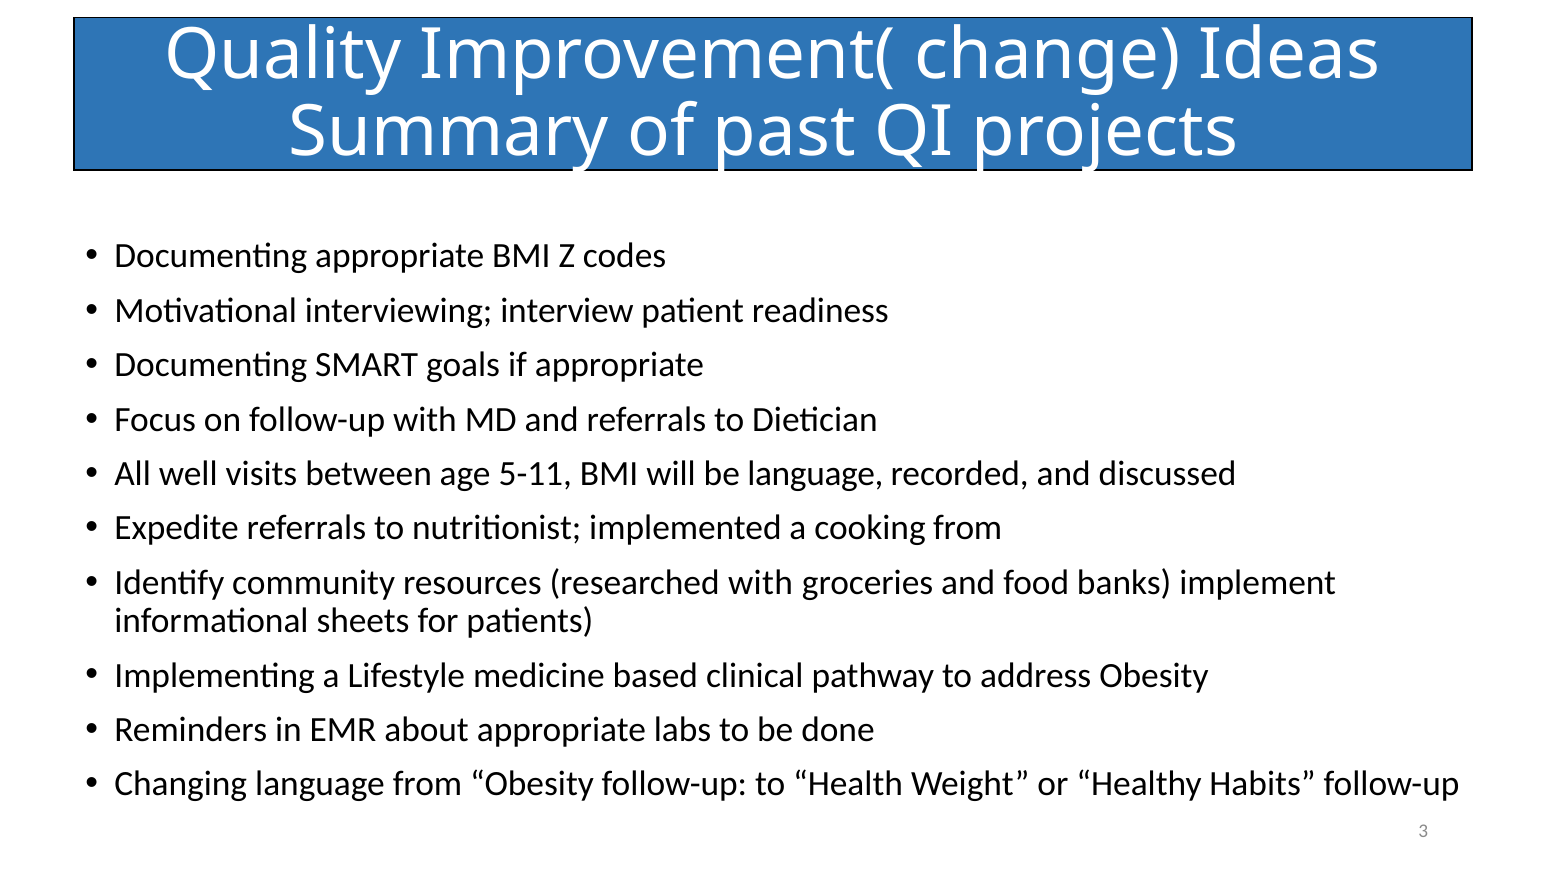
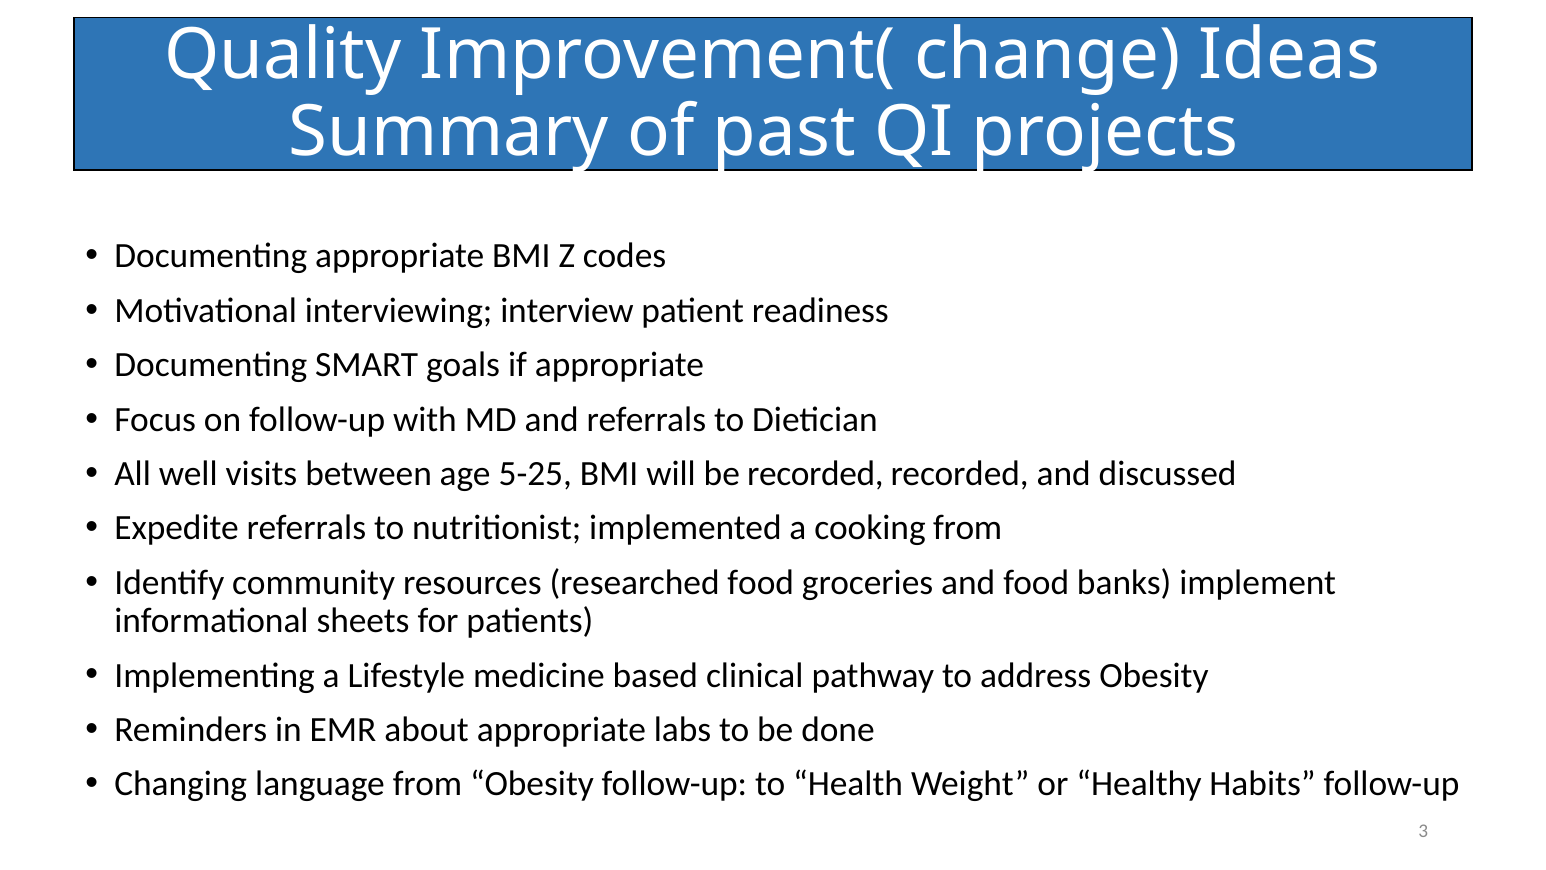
5-11: 5-11 -> 5-25
be language: language -> recorded
researched with: with -> food
